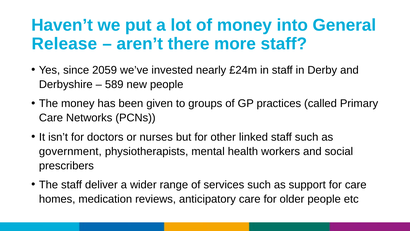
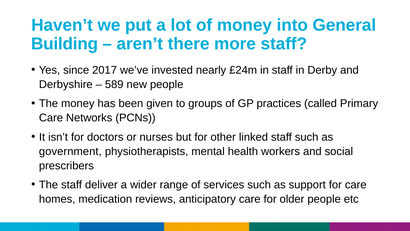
Release: Release -> Building
2059: 2059 -> 2017
